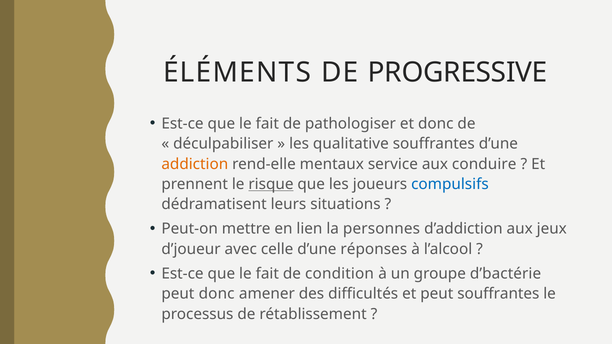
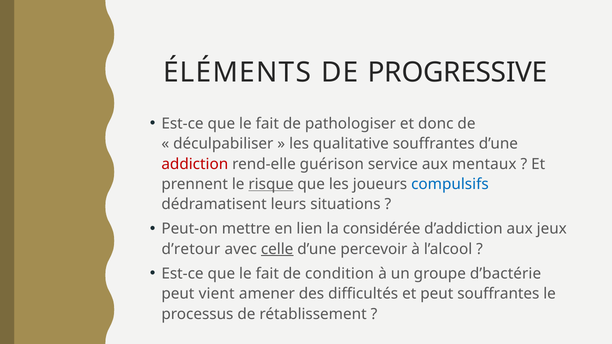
addiction colour: orange -> red
mentaux: mentaux -> guérison
conduire: conduire -> mentaux
personnes: personnes -> considérée
d’joueur: d’joueur -> d’retour
celle underline: none -> present
réponses: réponses -> percevoir
peut donc: donc -> vient
